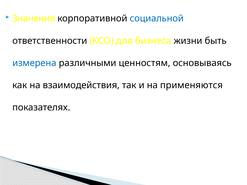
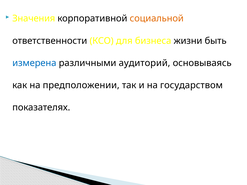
социальной colour: blue -> orange
ценностям: ценностям -> аудиторий
взаимодействия: взаимодействия -> предположении
применяются: применяются -> государством
